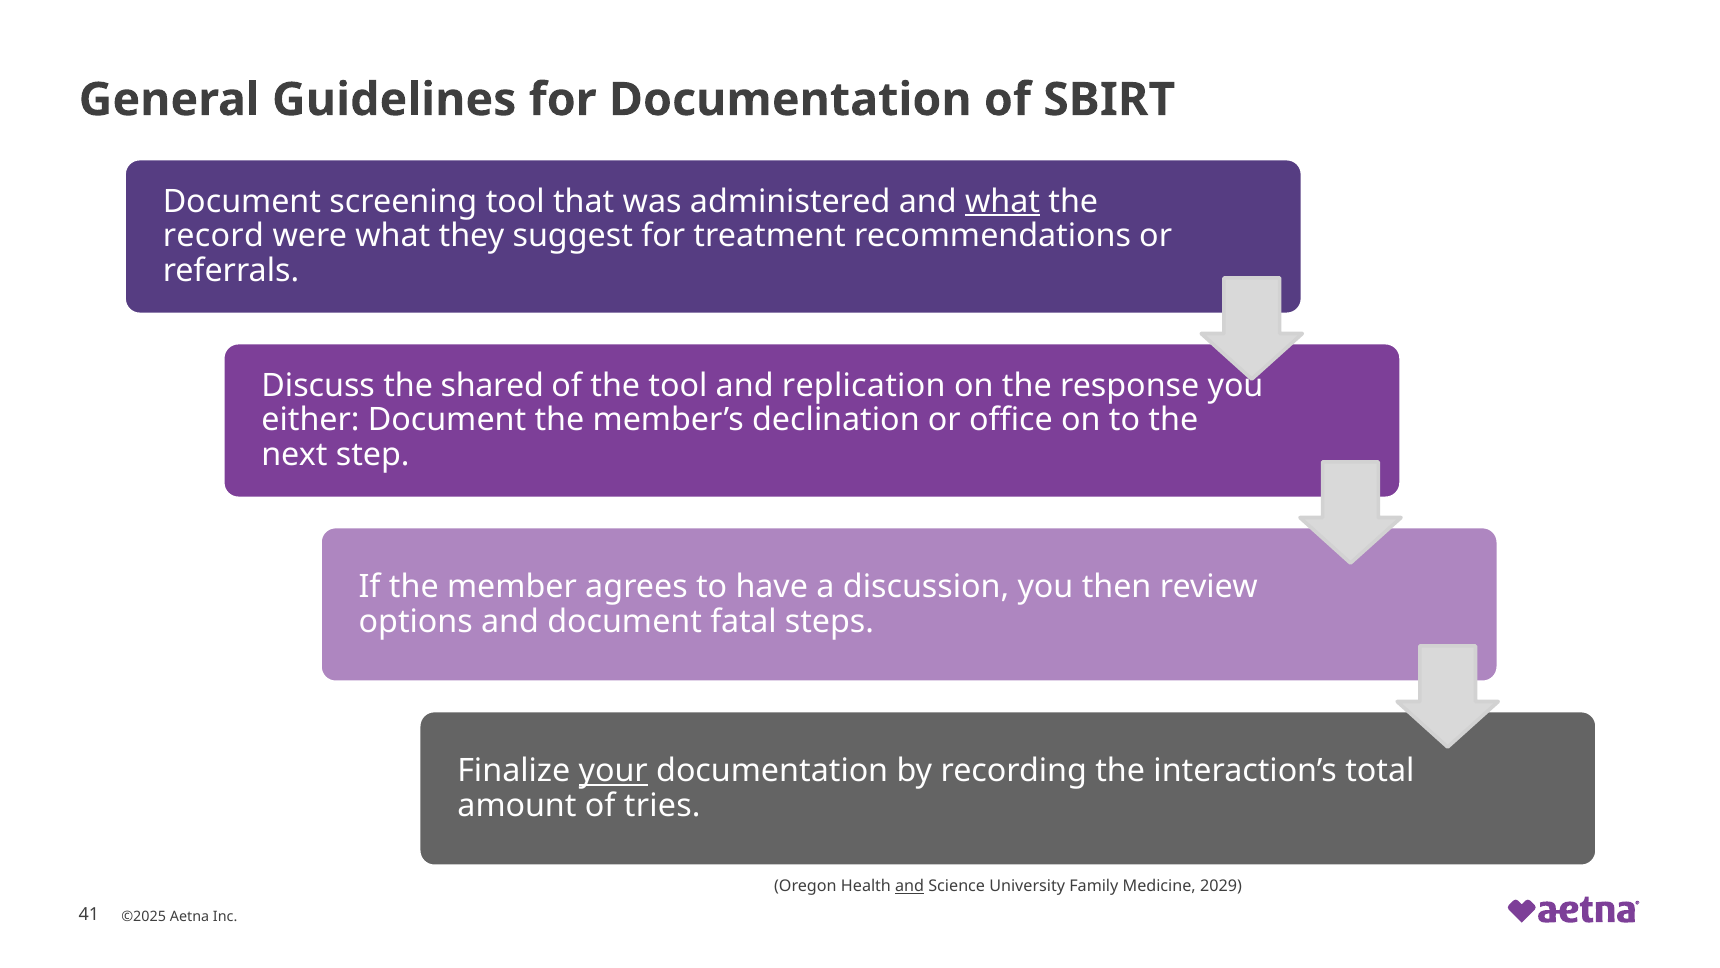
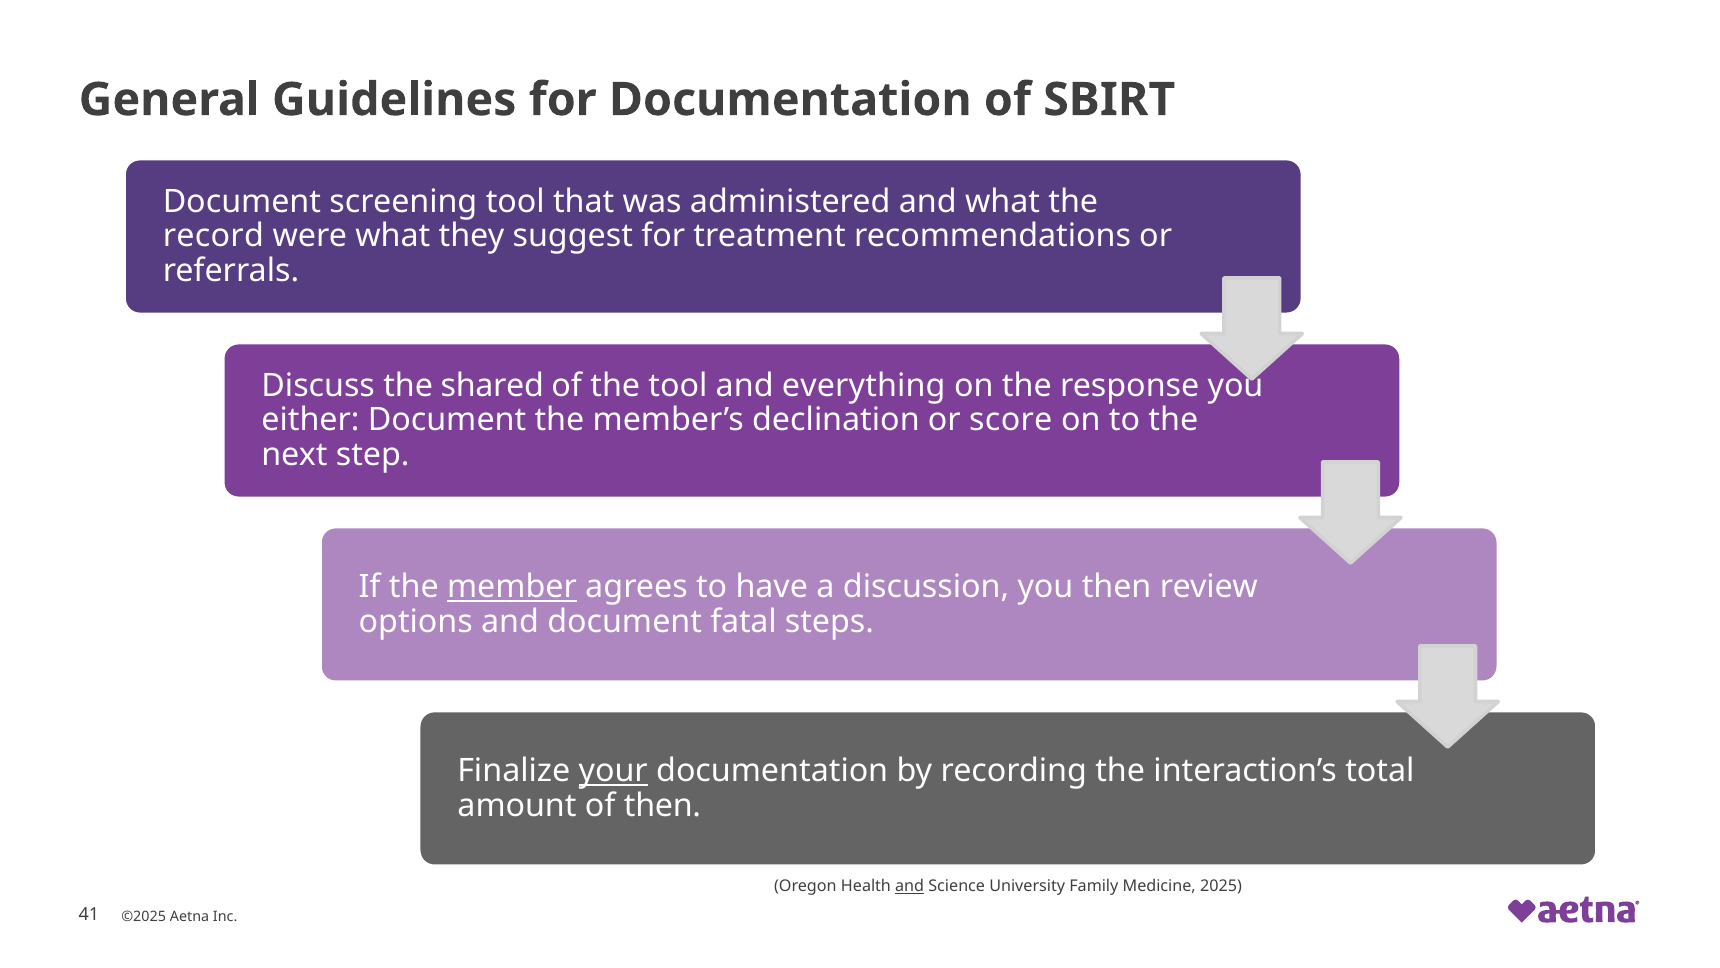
what at (1003, 201) underline: present -> none
replication: replication -> everything
office: office -> score
member underline: none -> present
of tries: tries -> then
2029: 2029 -> 2025
